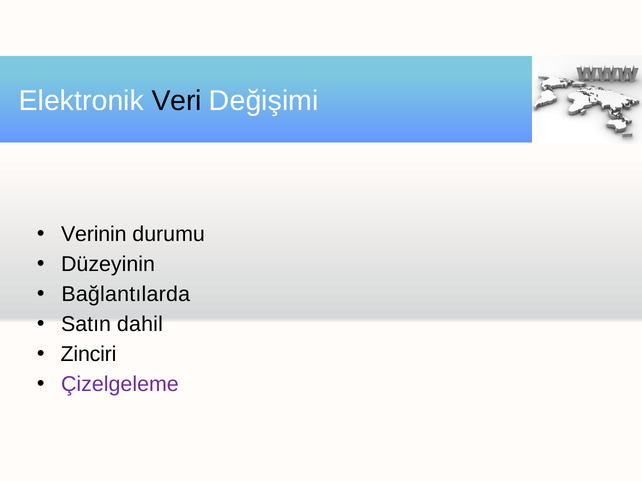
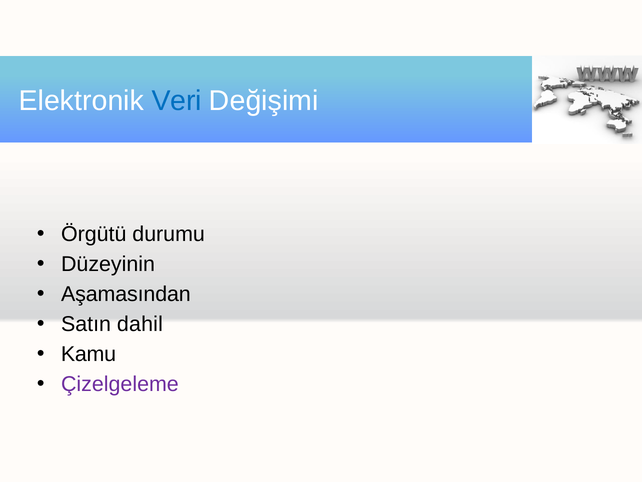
Veri colour: black -> blue
Verinin: Verinin -> Örgütü
Bağlantılarda: Bağlantılarda -> Aşamasından
Zinciri: Zinciri -> Kamu
